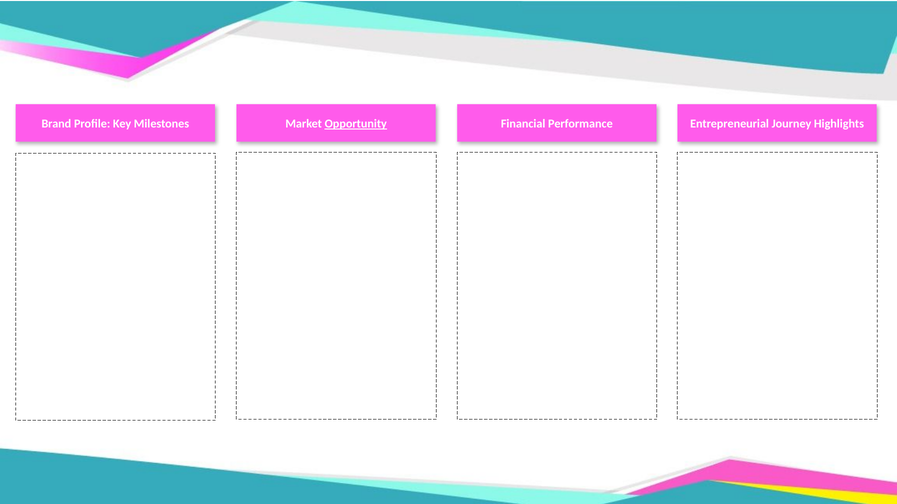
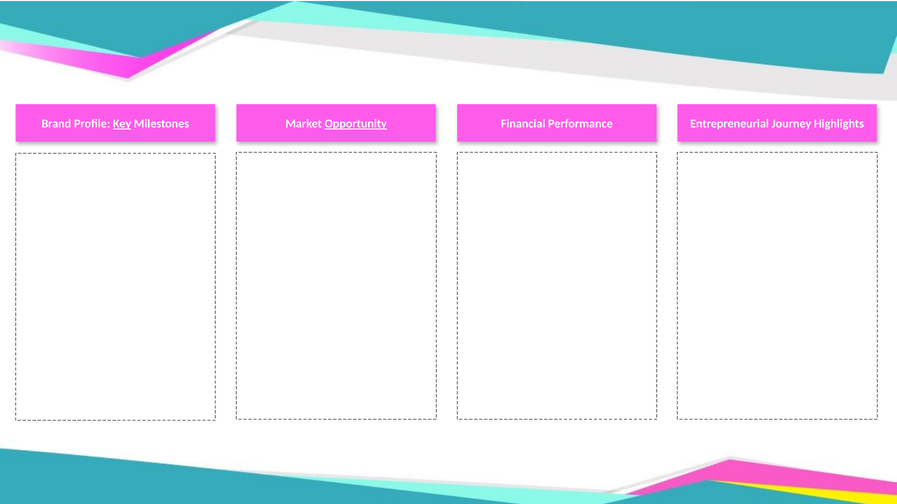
Key underline: none -> present
